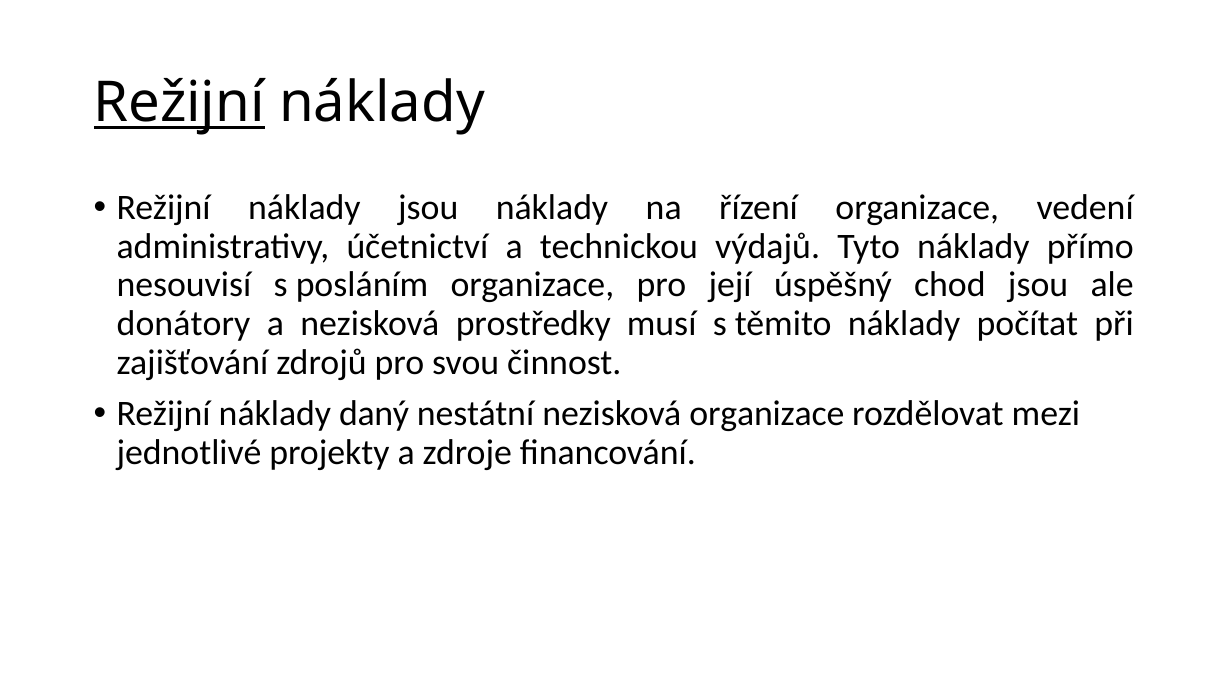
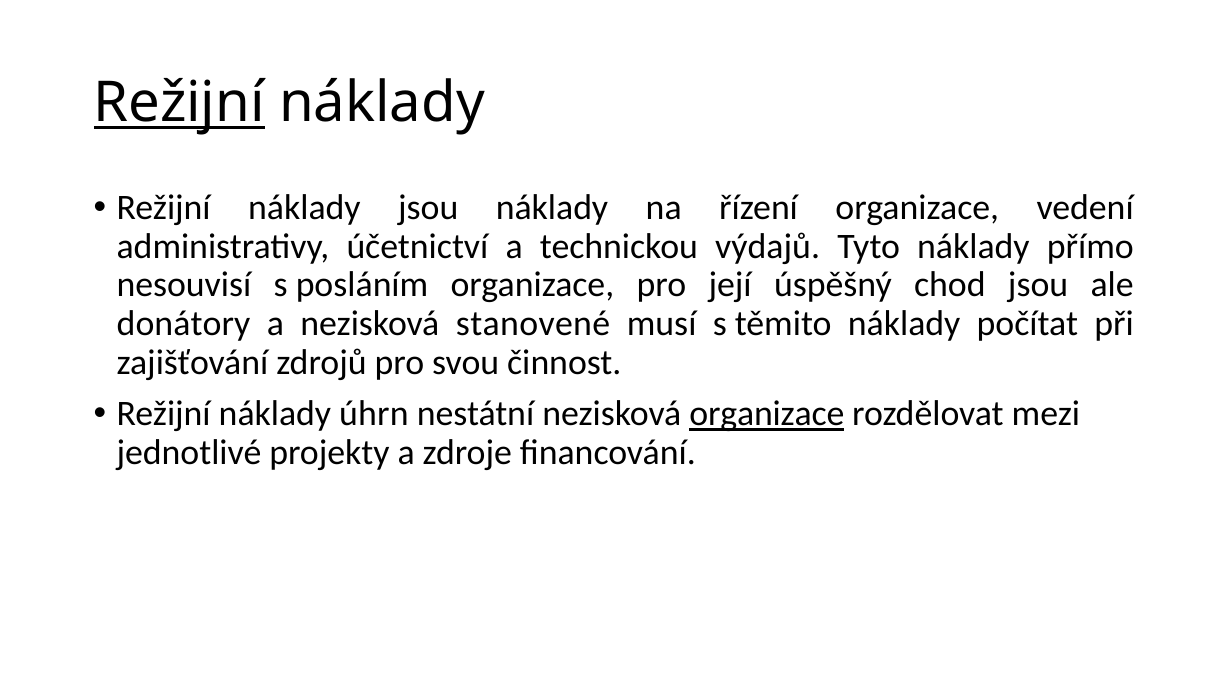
prostředky: prostředky -> stanovené
daný: daný -> úhrn
organizace at (767, 414) underline: none -> present
